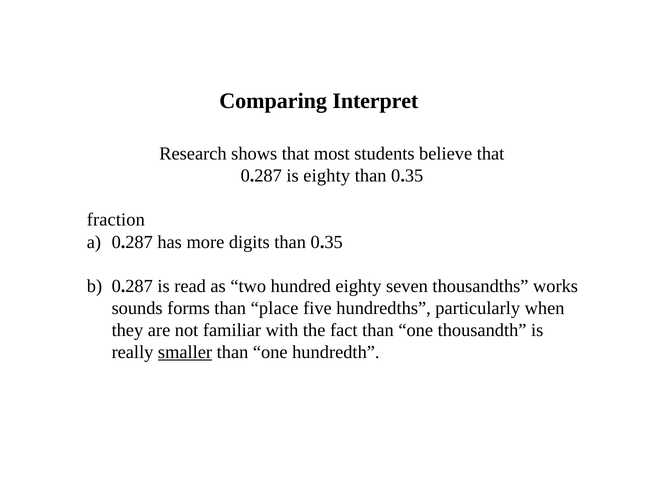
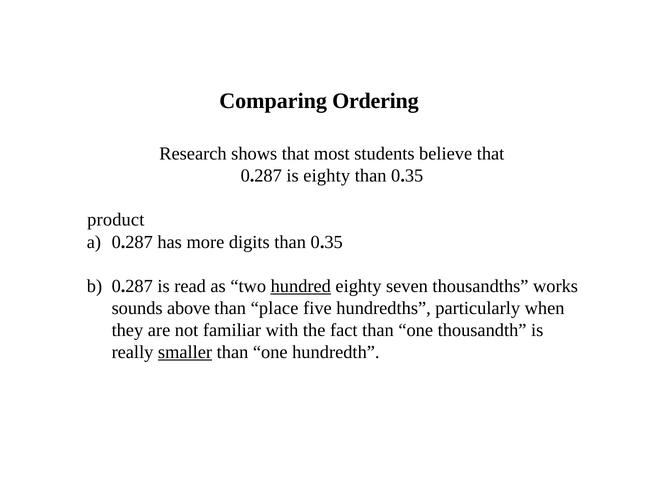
Interpret: Interpret -> Ordering
fraction: fraction -> product
hundred underline: none -> present
forms: forms -> above
